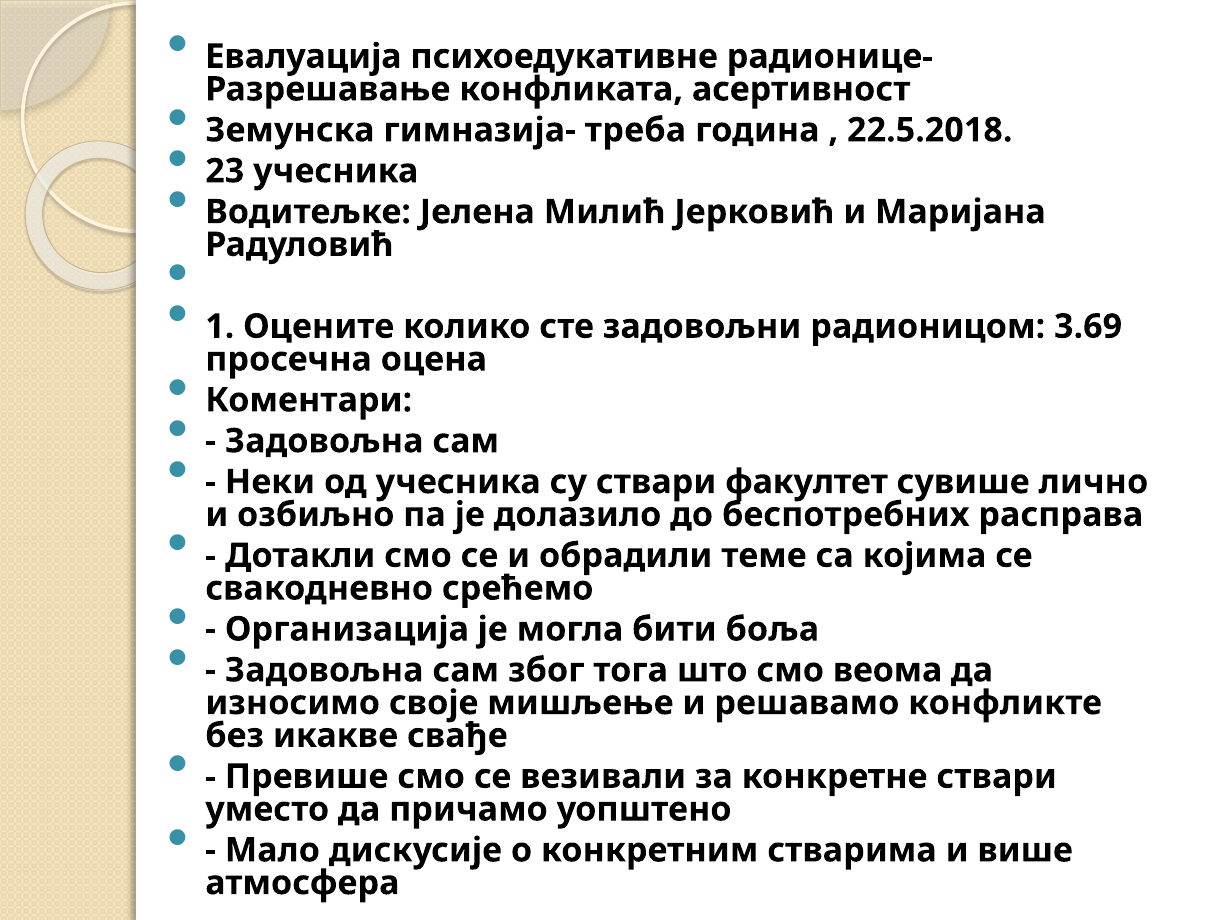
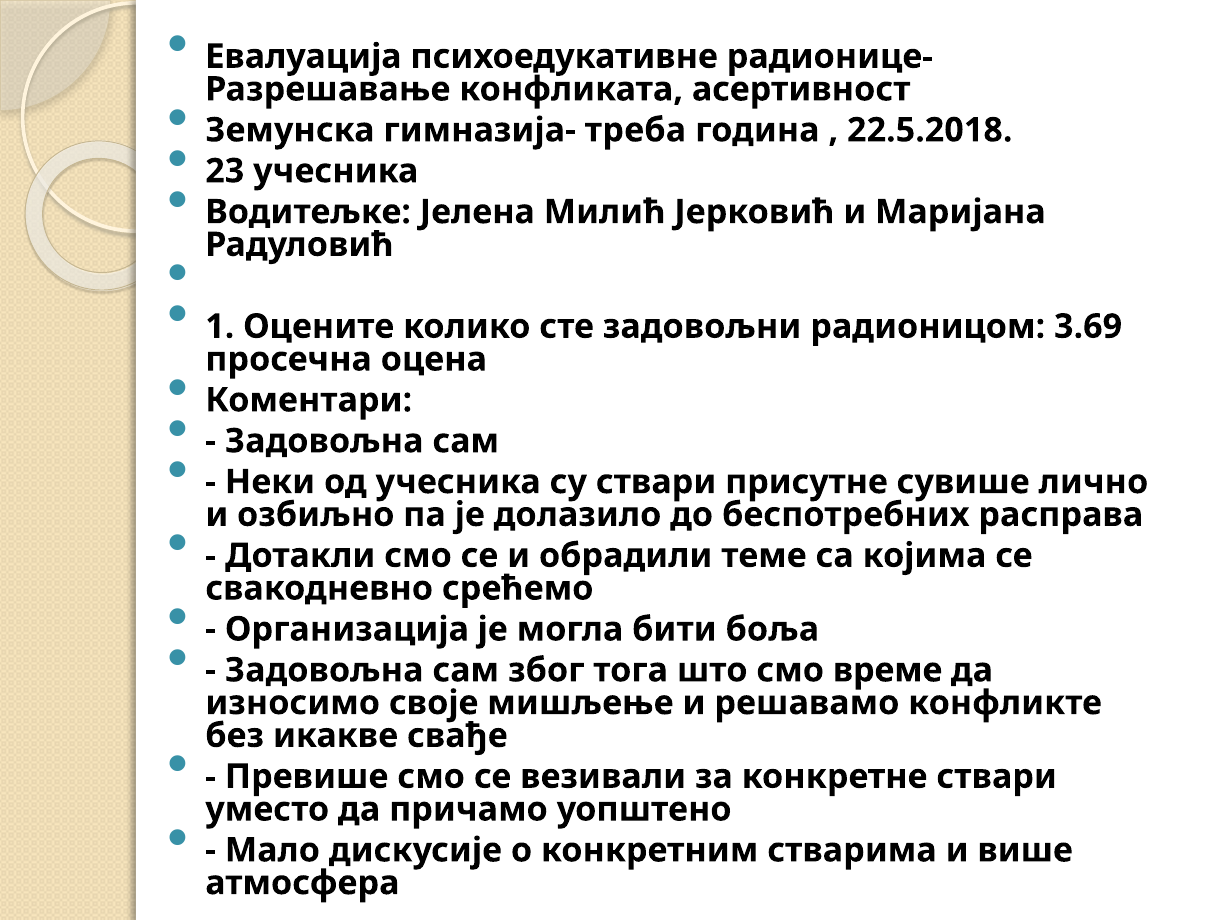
факултет: факултет -> присутне
веома: веома -> време
